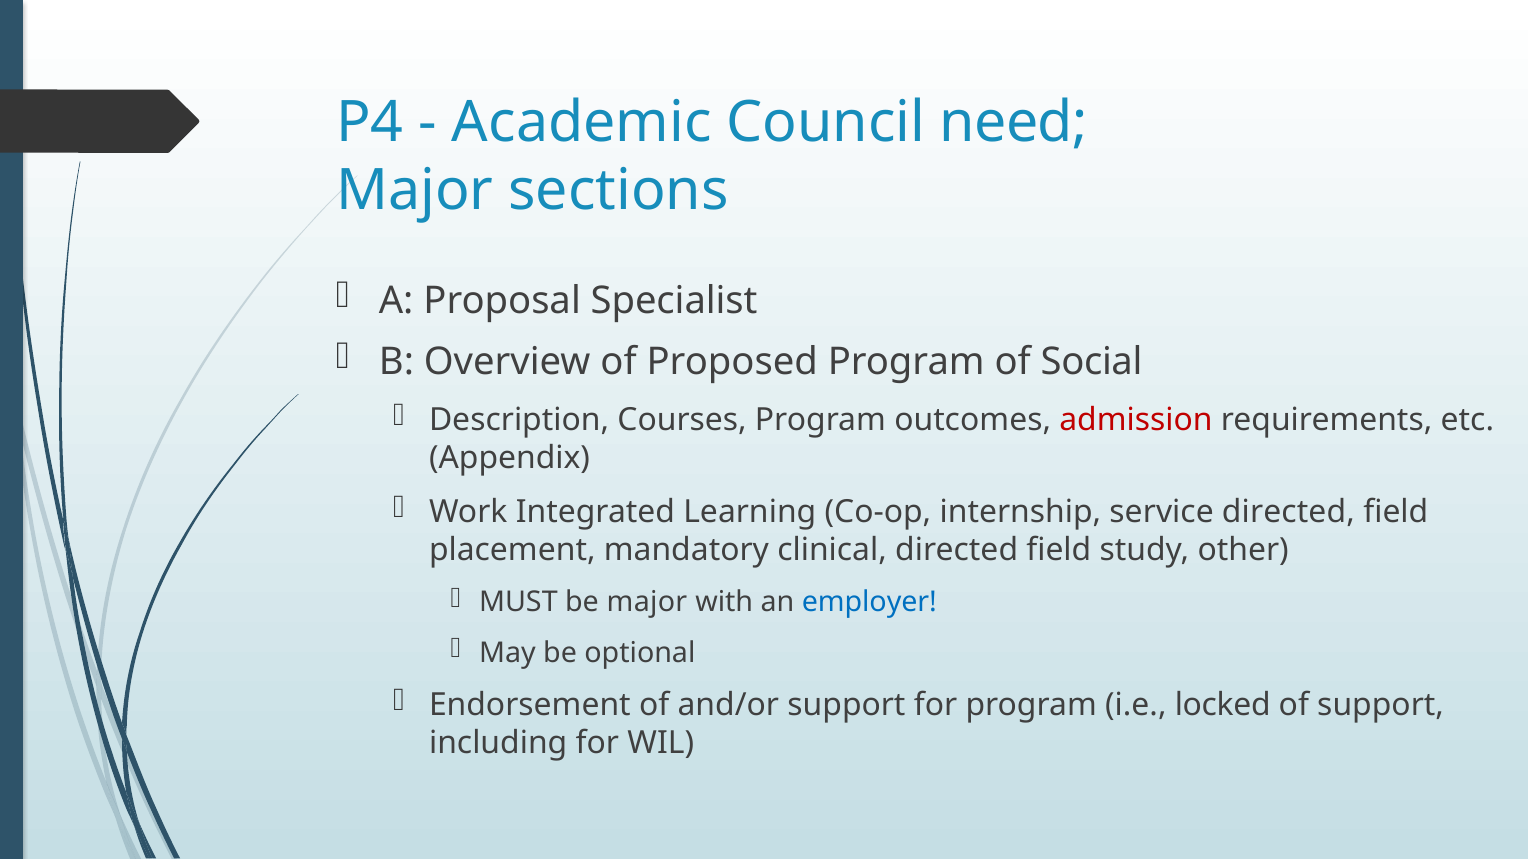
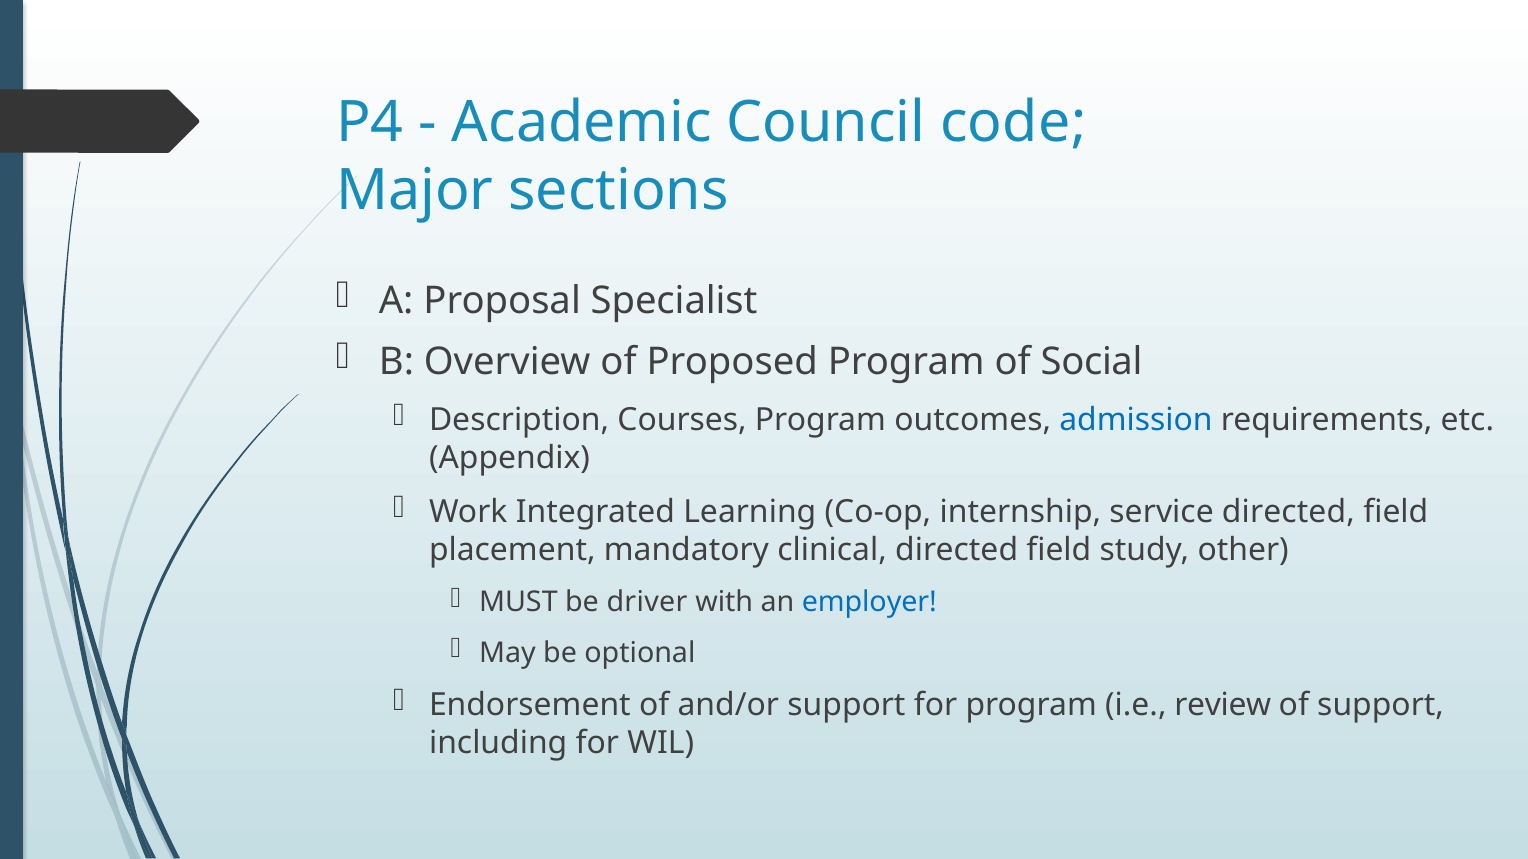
need: need -> code
admission colour: red -> blue
be major: major -> driver
locked: locked -> review
